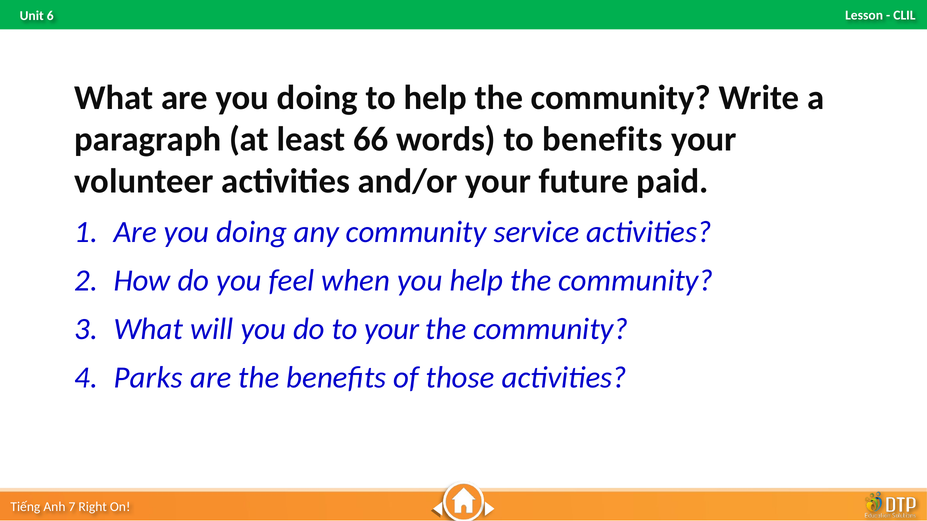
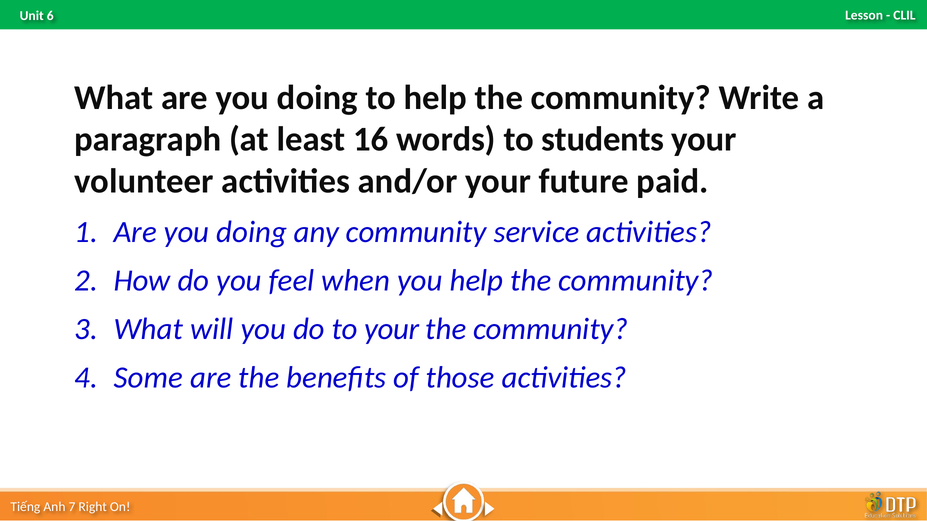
66: 66 -> 16
to benefits: benefits -> students
Parks: Parks -> Some
